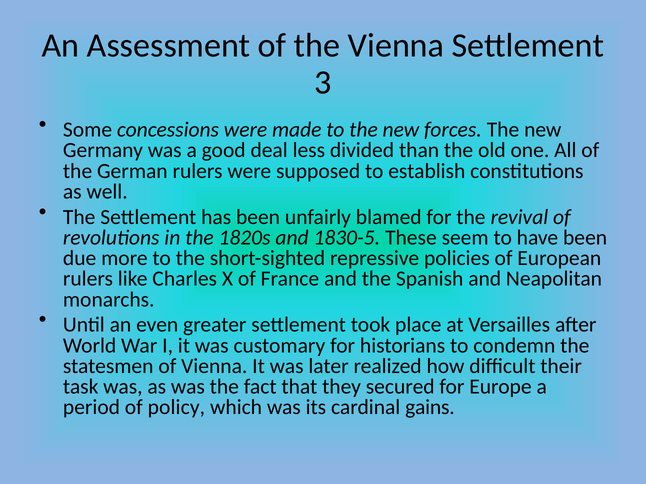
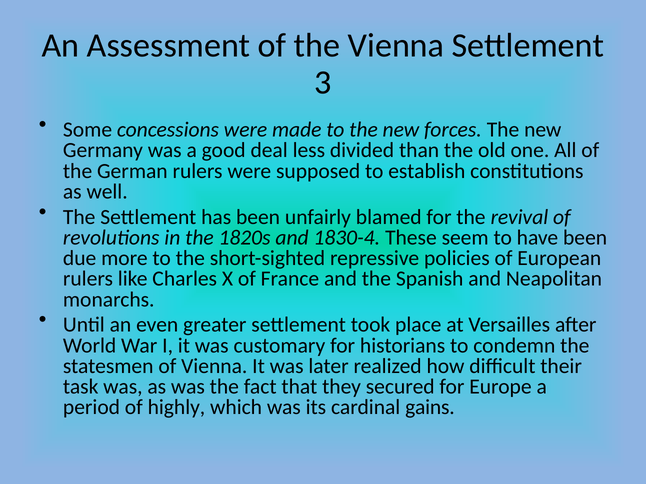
1830-5: 1830-5 -> 1830-4
policy: policy -> highly
